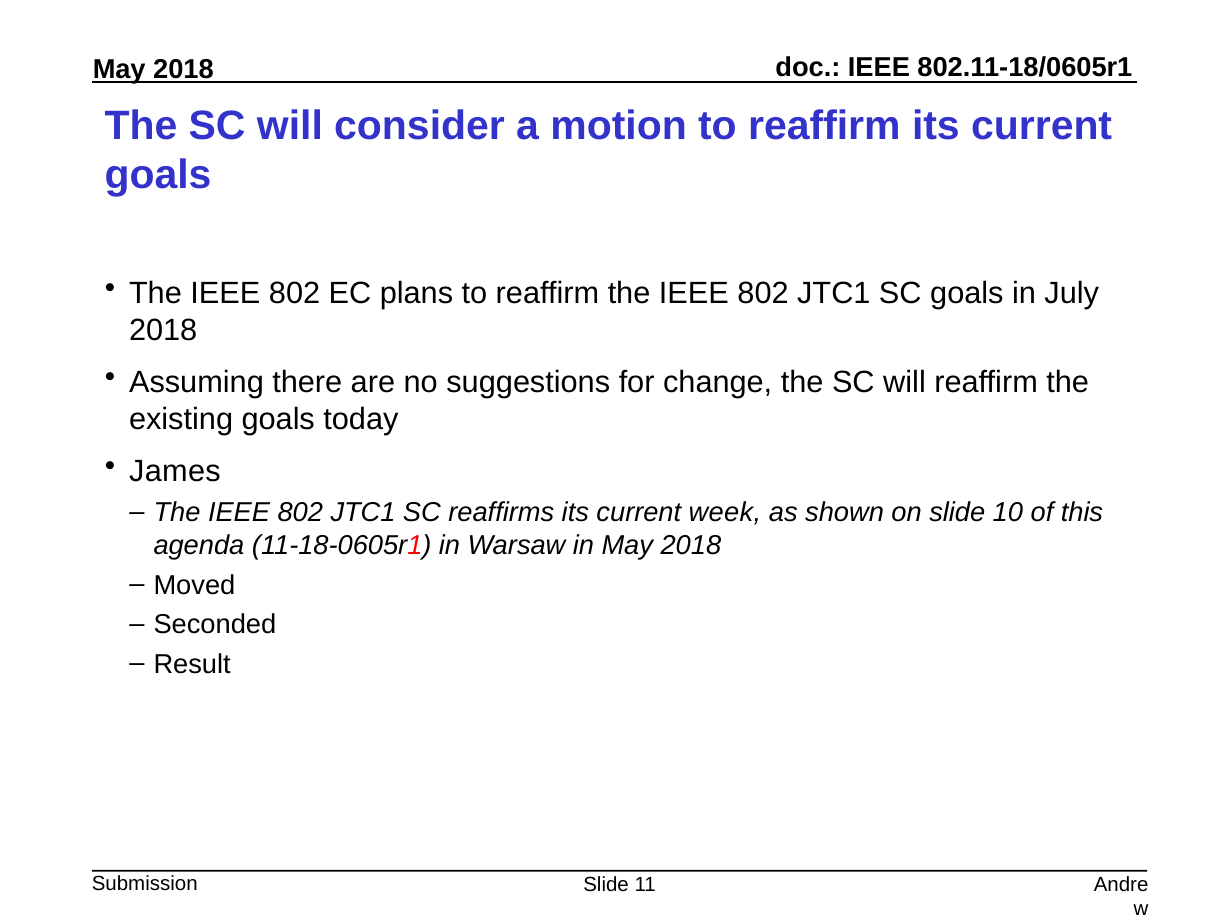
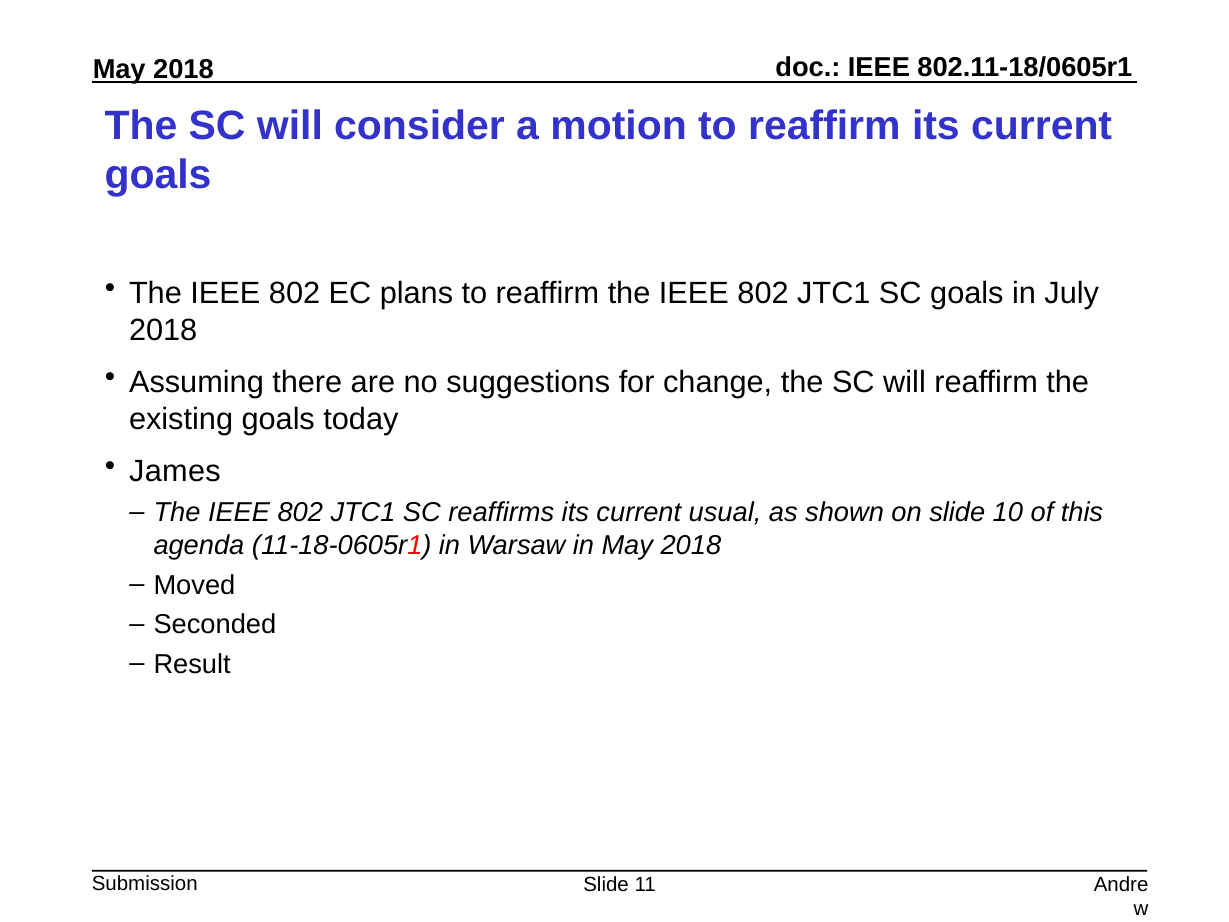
week: week -> usual
